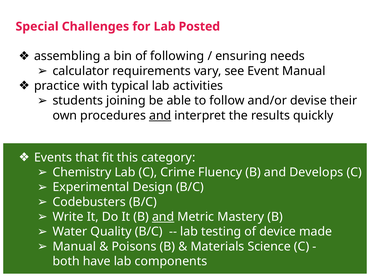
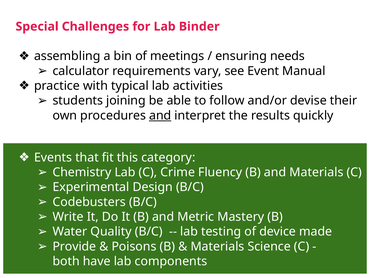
Posted: Posted -> Binder
following: following -> meetings
and Develops: Develops -> Materials
and at (163, 216) underline: present -> none
Manual at (74, 246): Manual -> Provide
